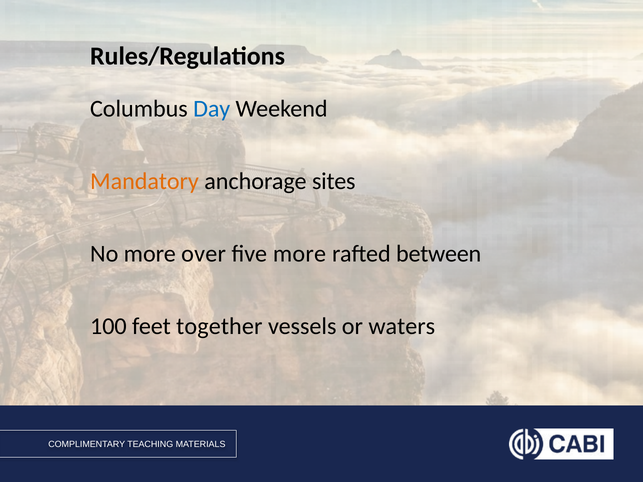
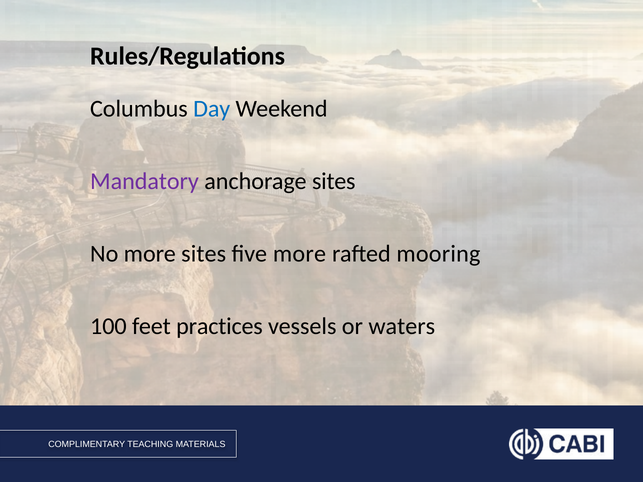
Mandatory colour: orange -> purple
more over: over -> sites
between: between -> mooring
together: together -> practices
